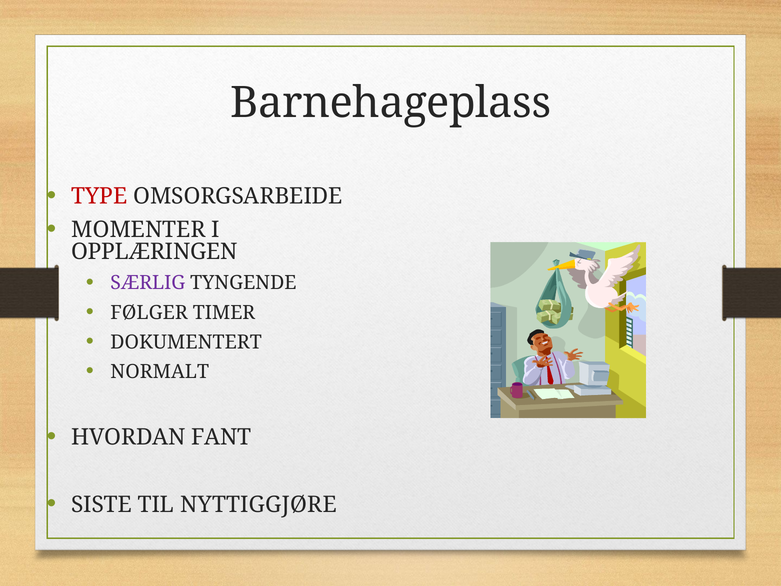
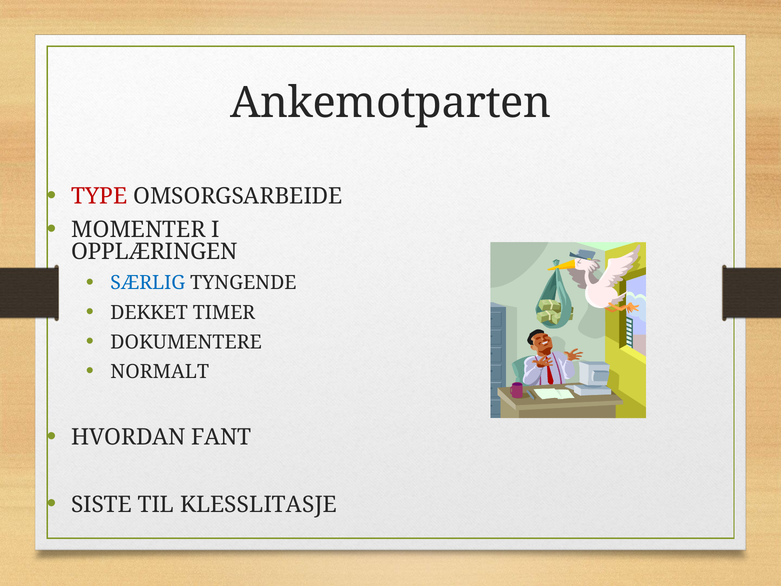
Barnehageplass: Barnehageplass -> Ankemotparten
SÆRLIG colour: purple -> blue
FØLGER: FØLGER -> DEKKET
DOKUMENTERT: DOKUMENTERT -> DOKUMENTERE
NYTTIGGJØRE: NYTTIGGJØRE -> KLESSLITASJE
